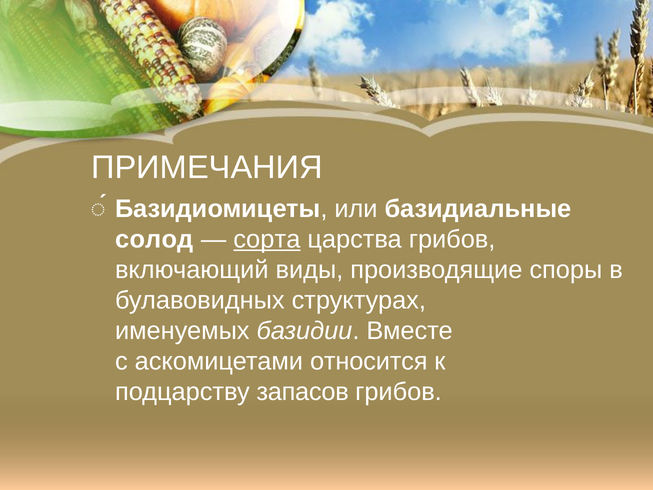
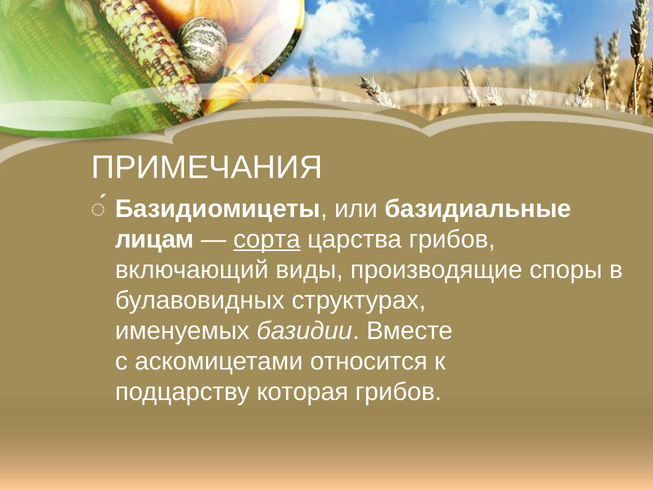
солод: солод -> лицам
запасов: запасов -> которая
